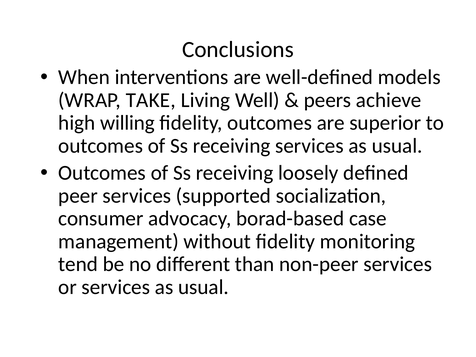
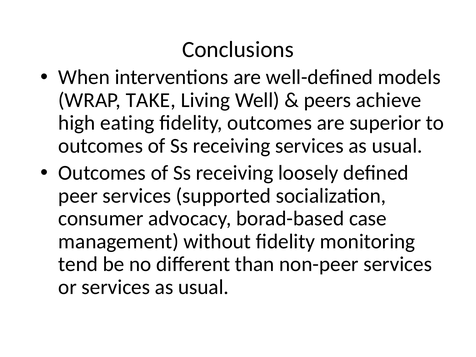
willing: willing -> eating
